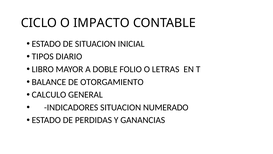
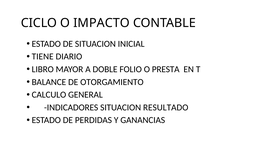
TIPOS: TIPOS -> TIENE
LETRAS: LETRAS -> PRESTA
NUMERADO: NUMERADO -> RESULTADO
